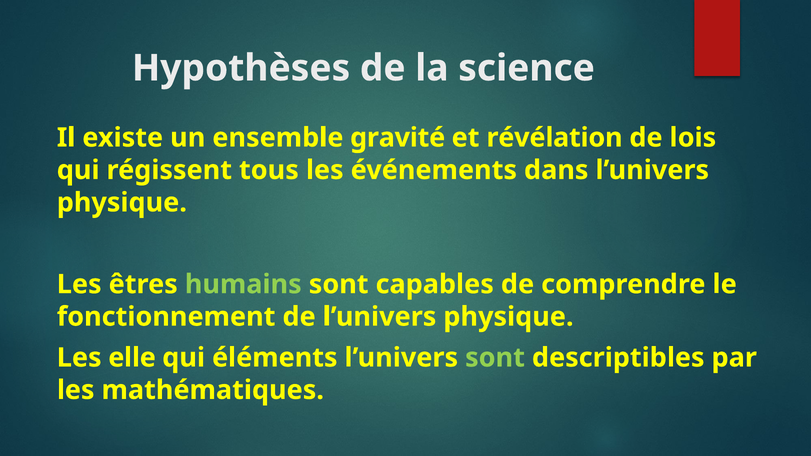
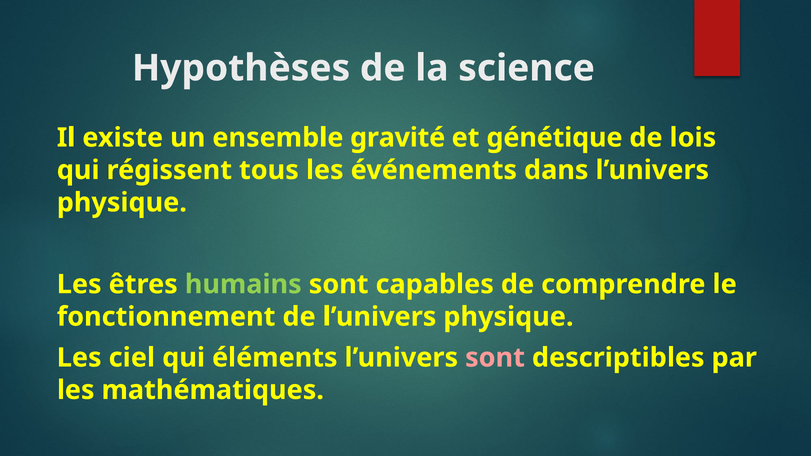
révélation: révélation -> génétique
elle: elle -> ciel
sont at (495, 358) colour: light green -> pink
